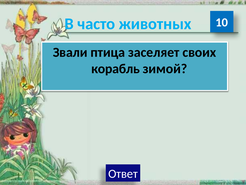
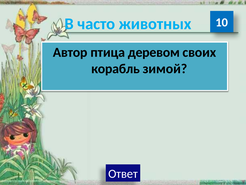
Звали: Звали -> Автор
заселяет: заселяет -> деревом
